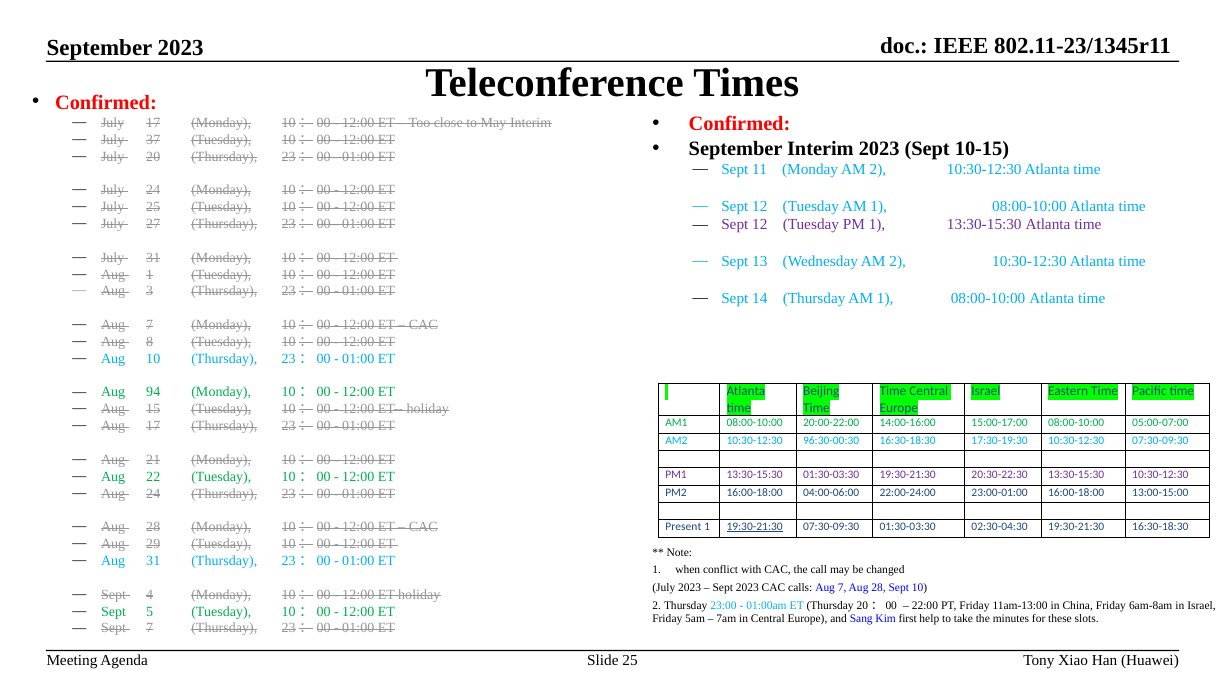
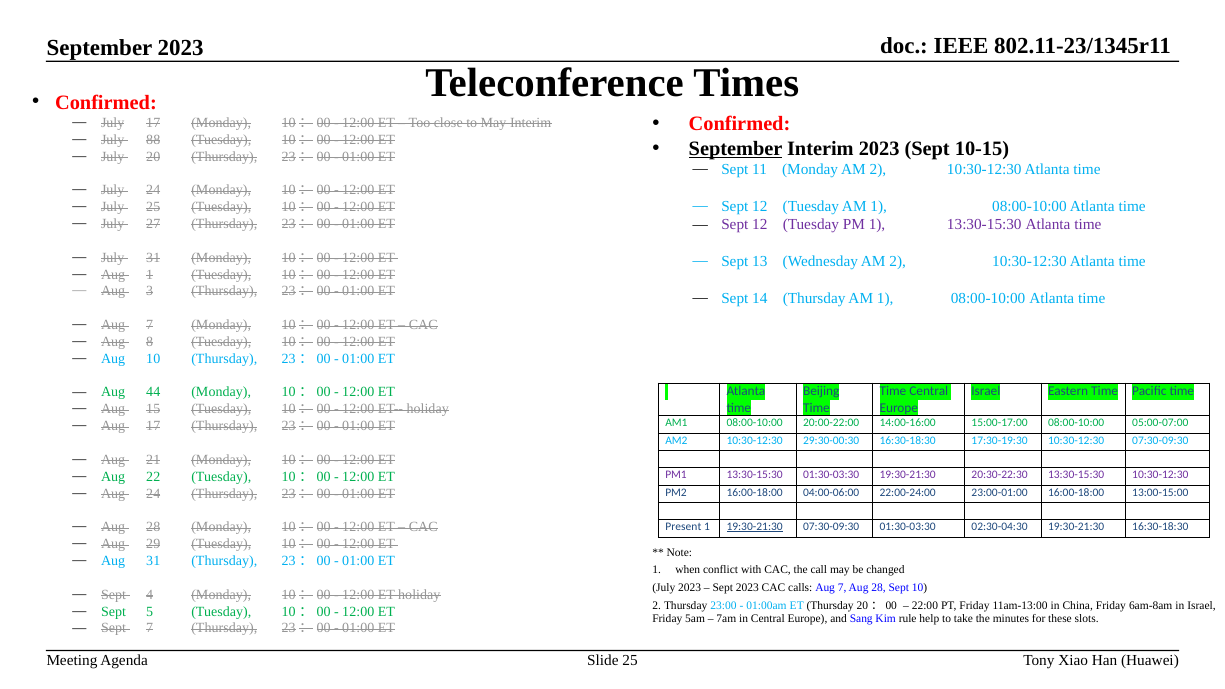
37: 37 -> 88
September at (736, 149) underline: none -> present
94: 94 -> 44
96:30-00:30: 96:30-00:30 -> 29:30-00:30
first: first -> rule
